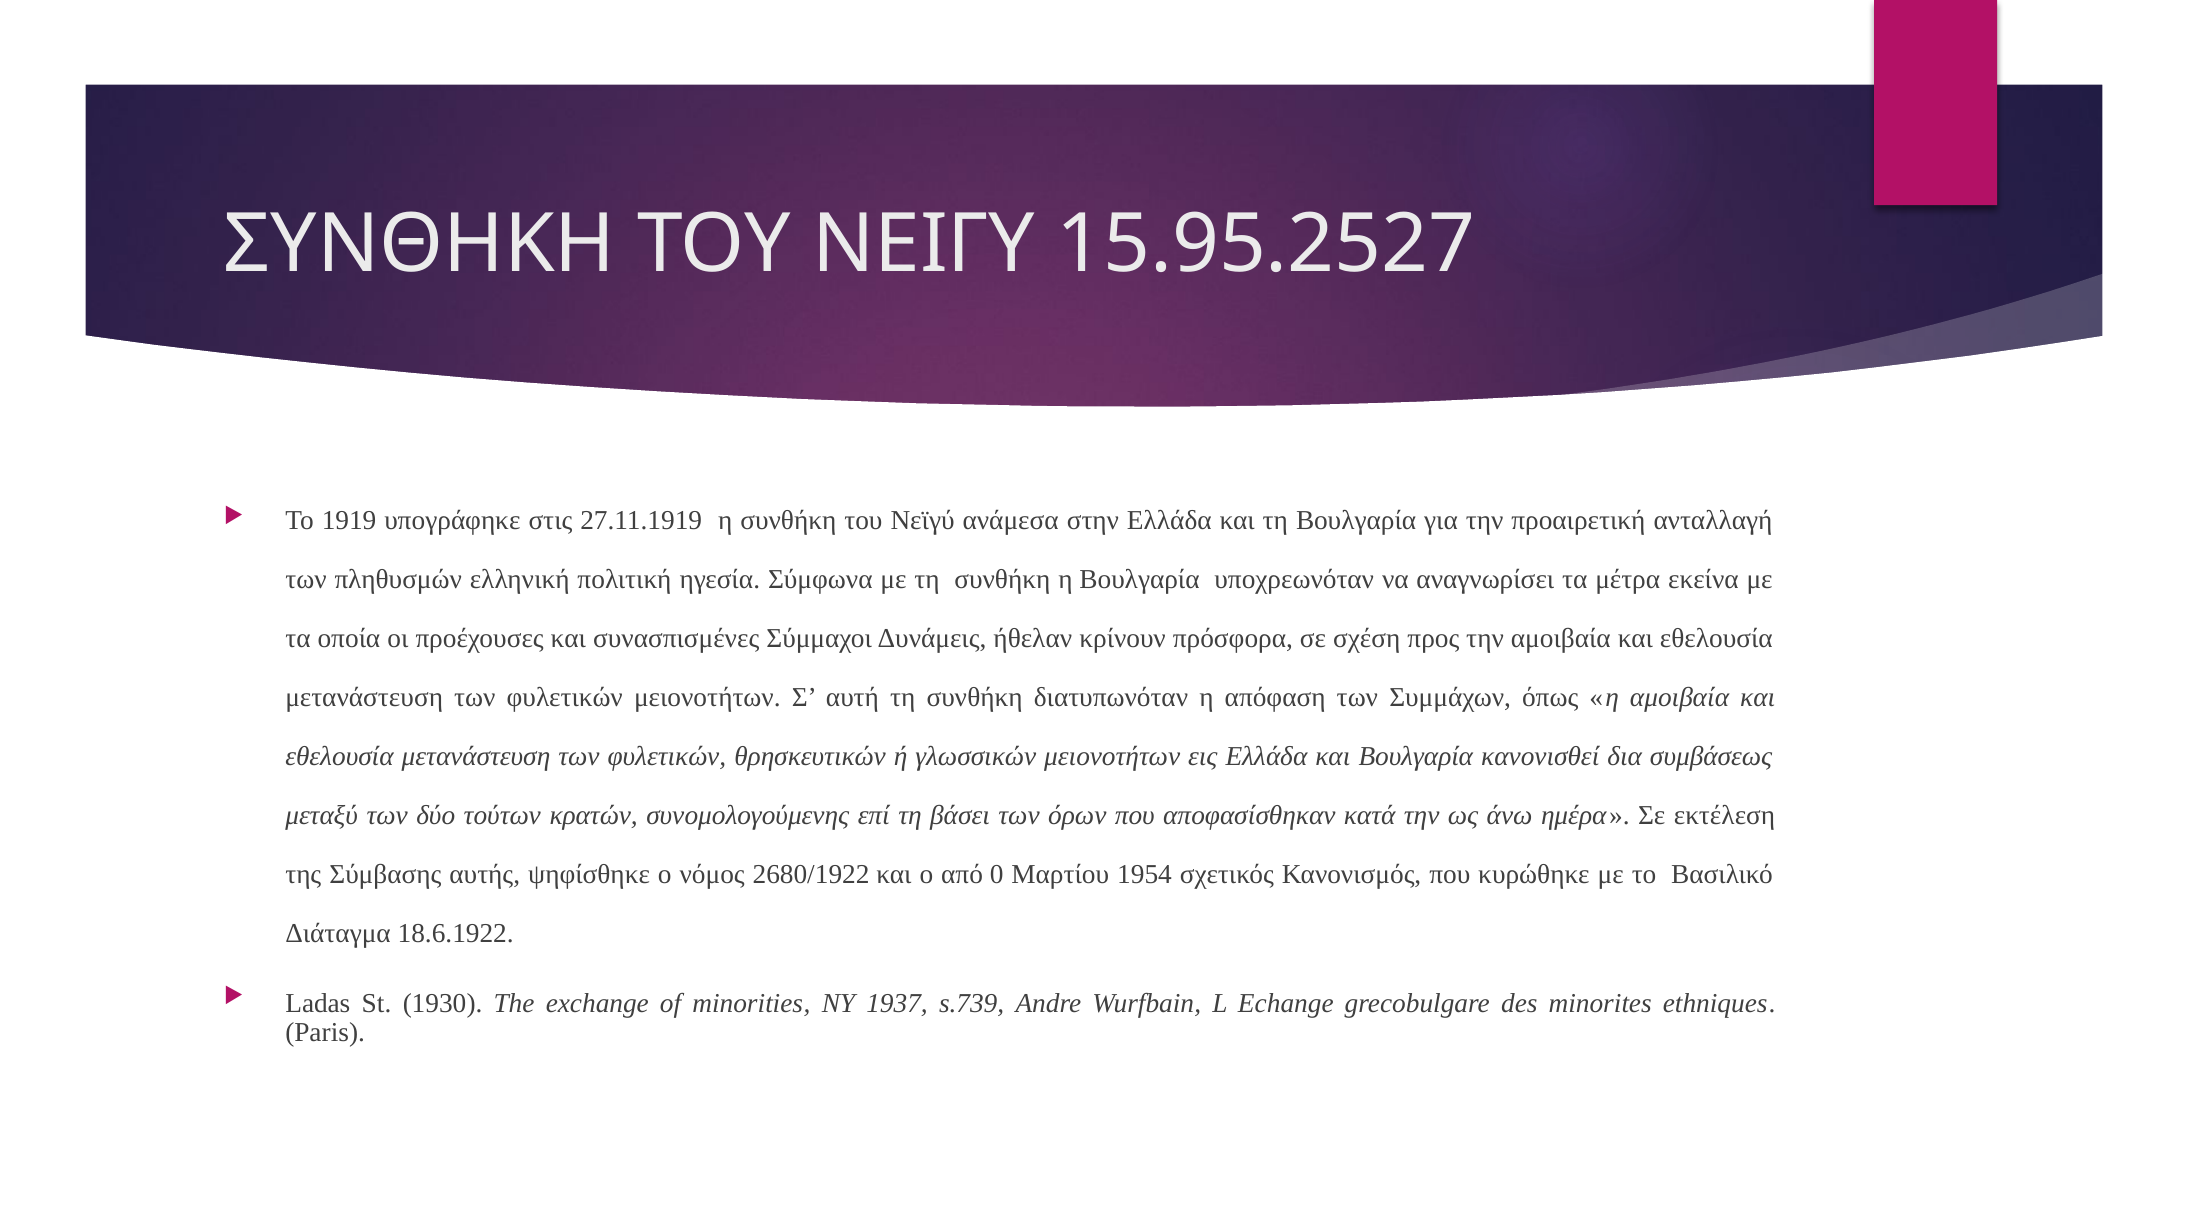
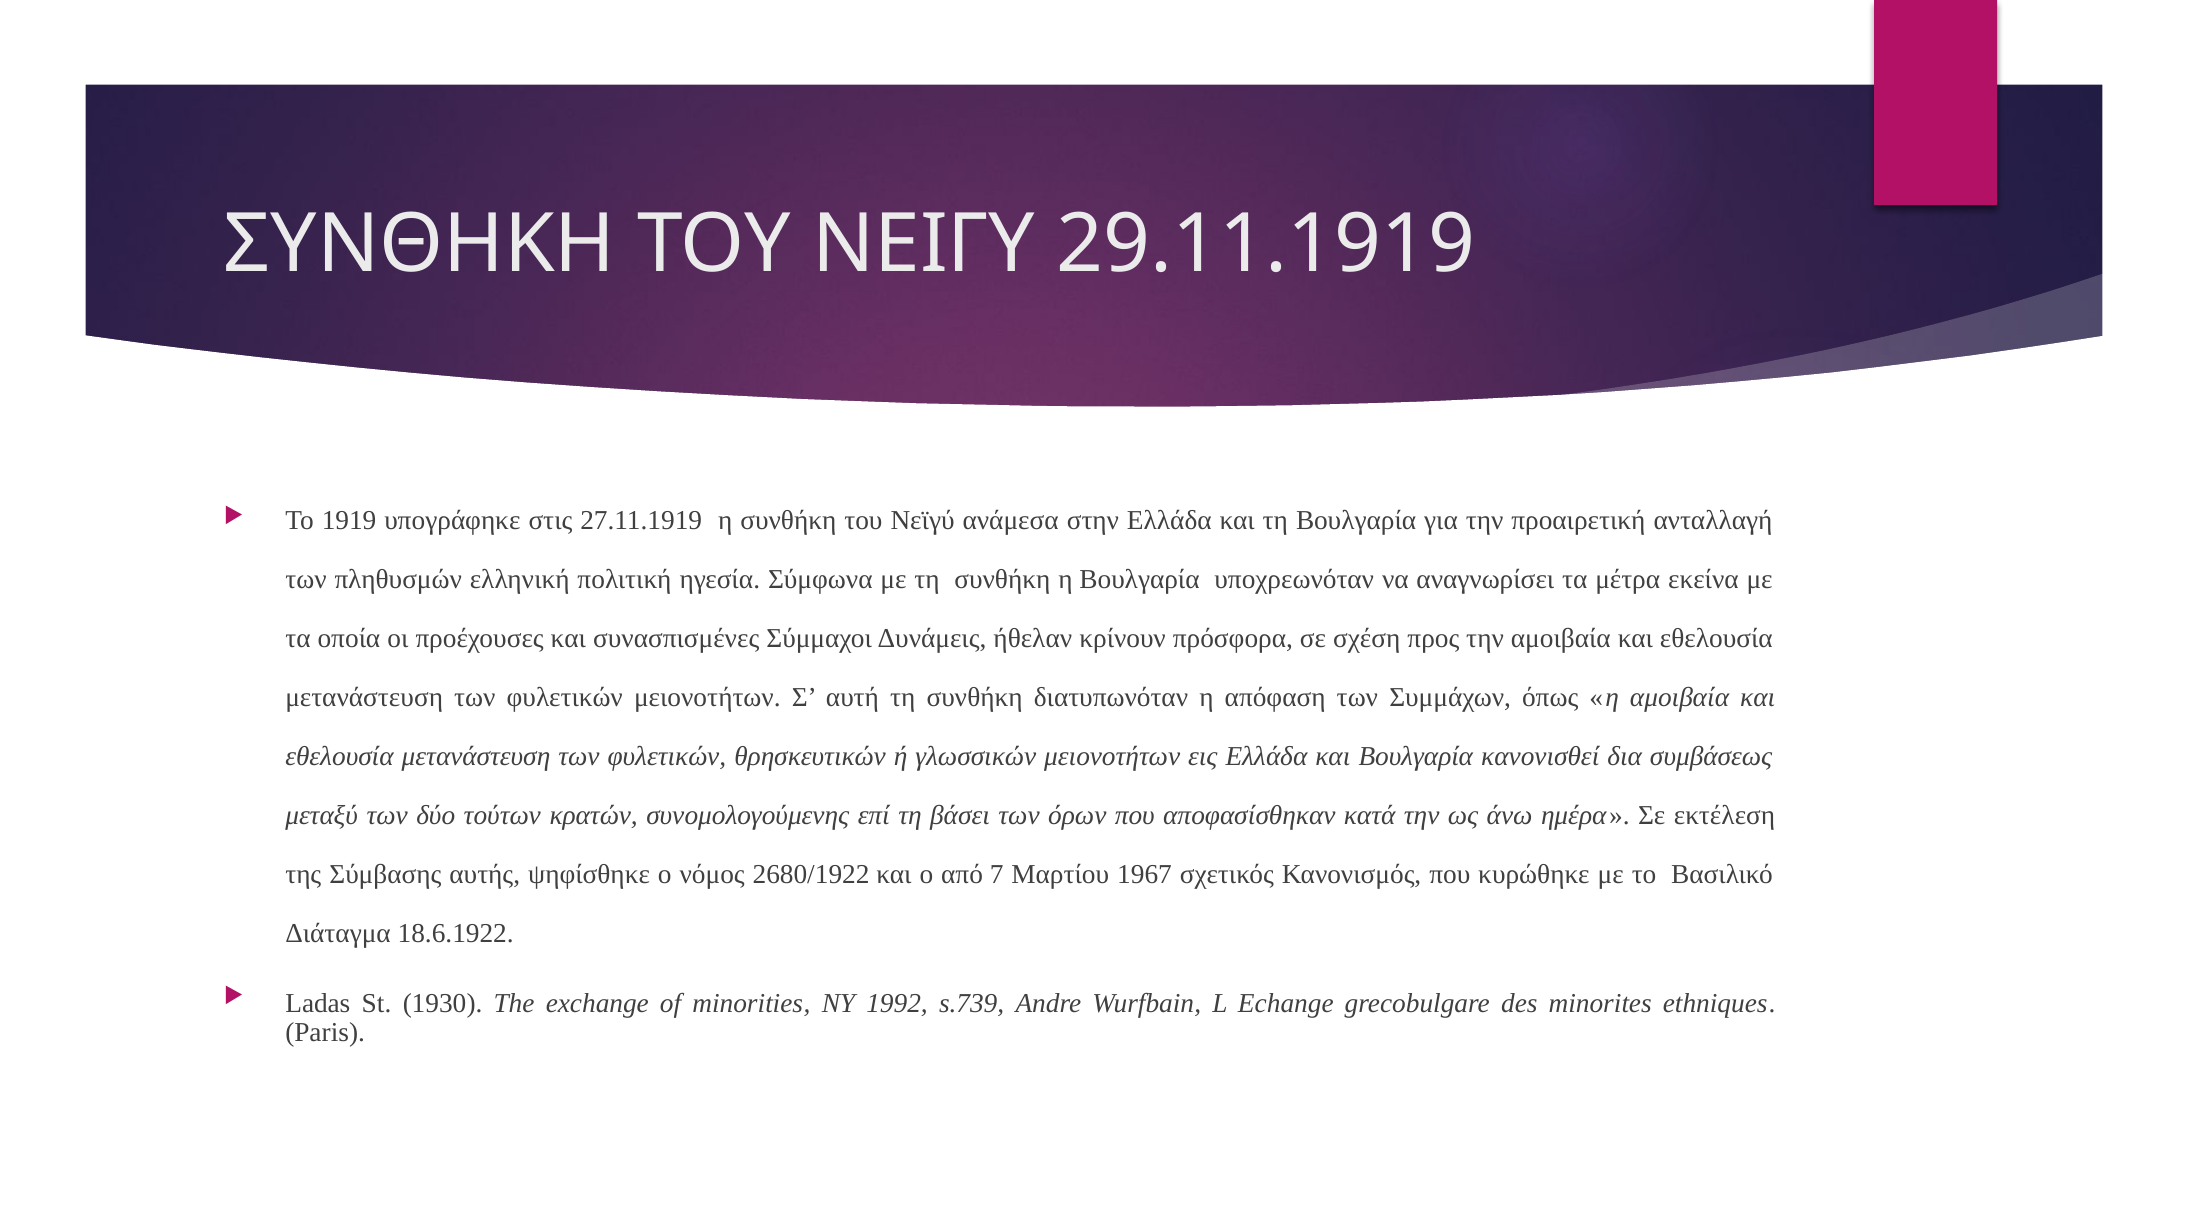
15.95.2527: 15.95.2527 -> 29.11.1919
0: 0 -> 7
1954: 1954 -> 1967
1937: 1937 -> 1992
